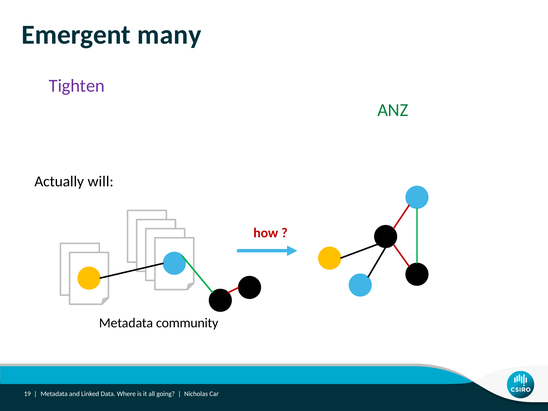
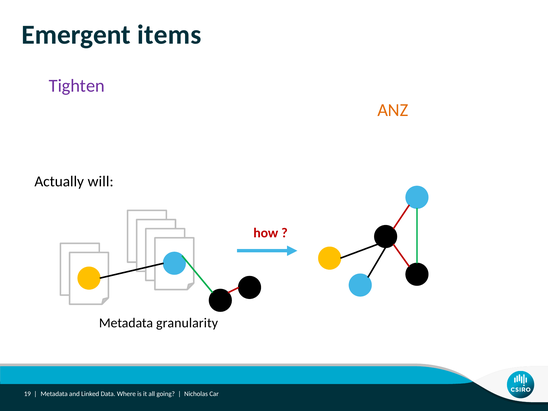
many at (169, 35): many -> items
ANZ colour: green -> orange
Metadata community: community -> granularity
